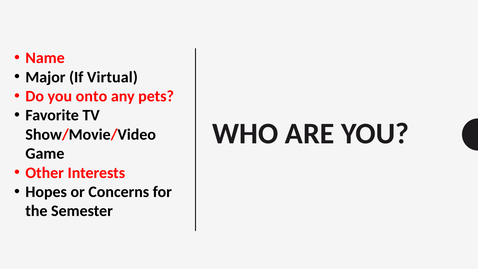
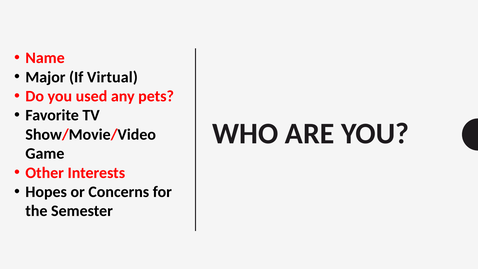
onto: onto -> used
